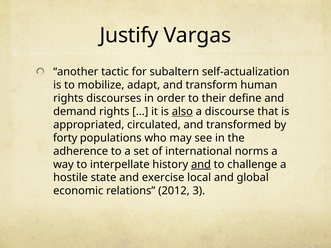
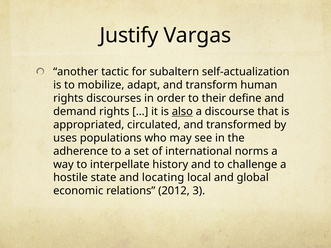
forty: forty -> uses
and at (201, 165) underline: present -> none
exercise: exercise -> locating
